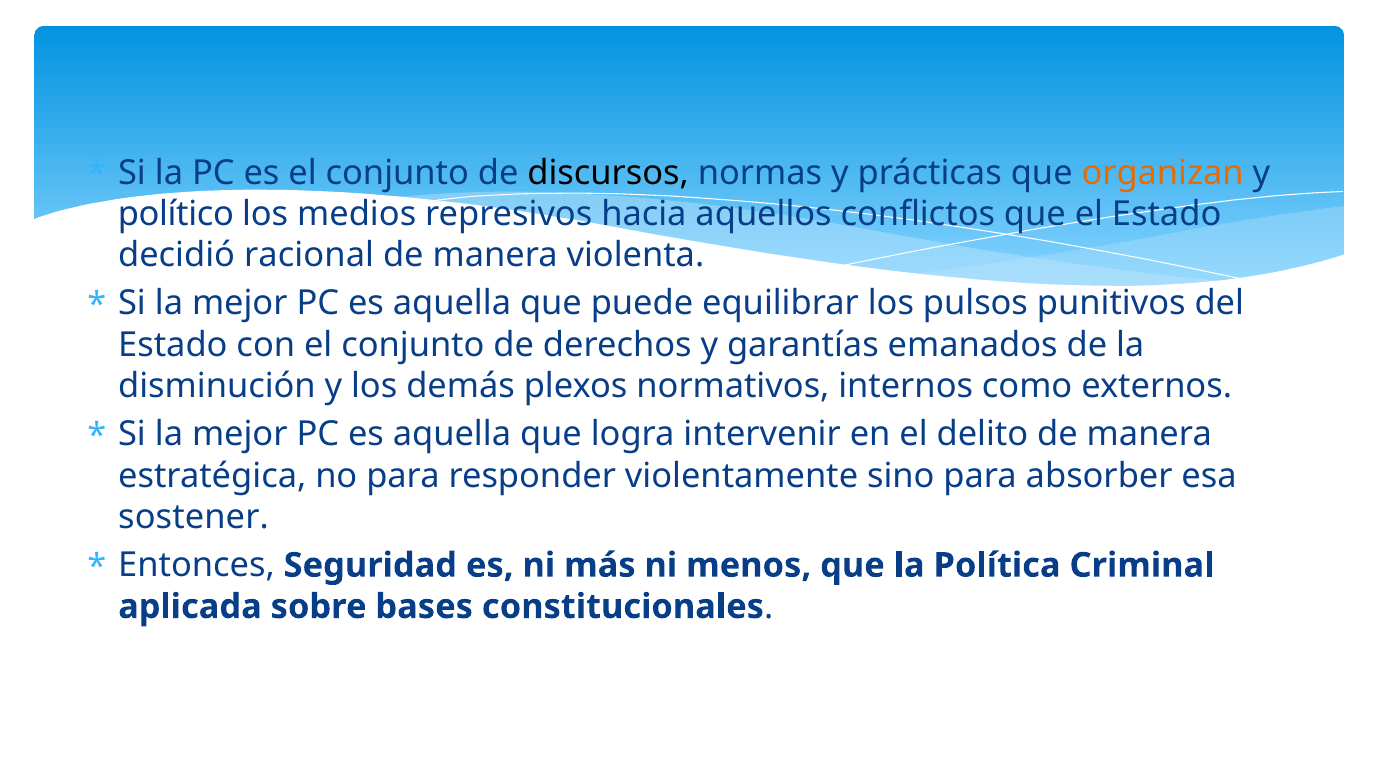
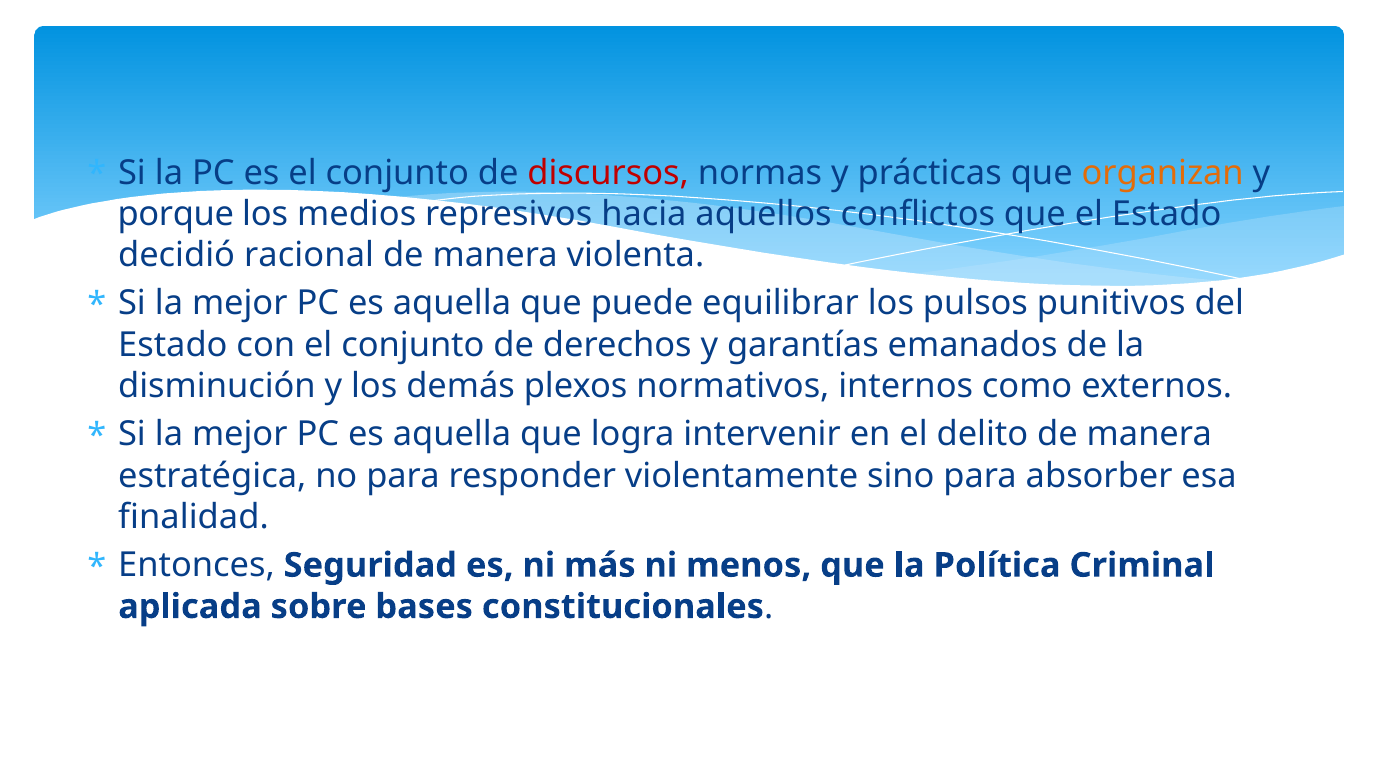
discursos colour: black -> red
político: político -> porque
sostener: sostener -> finalidad
